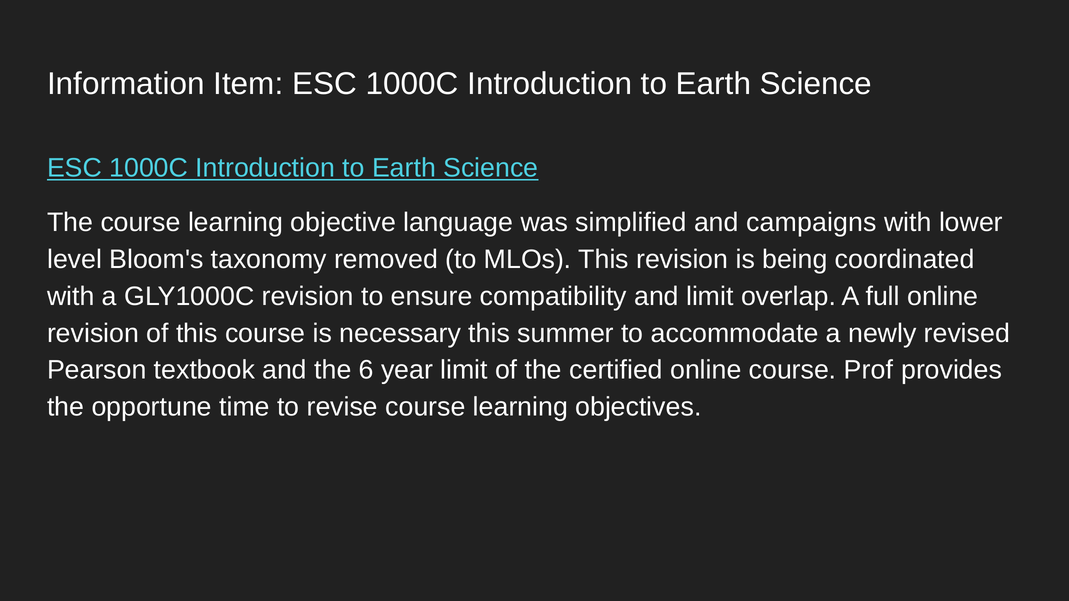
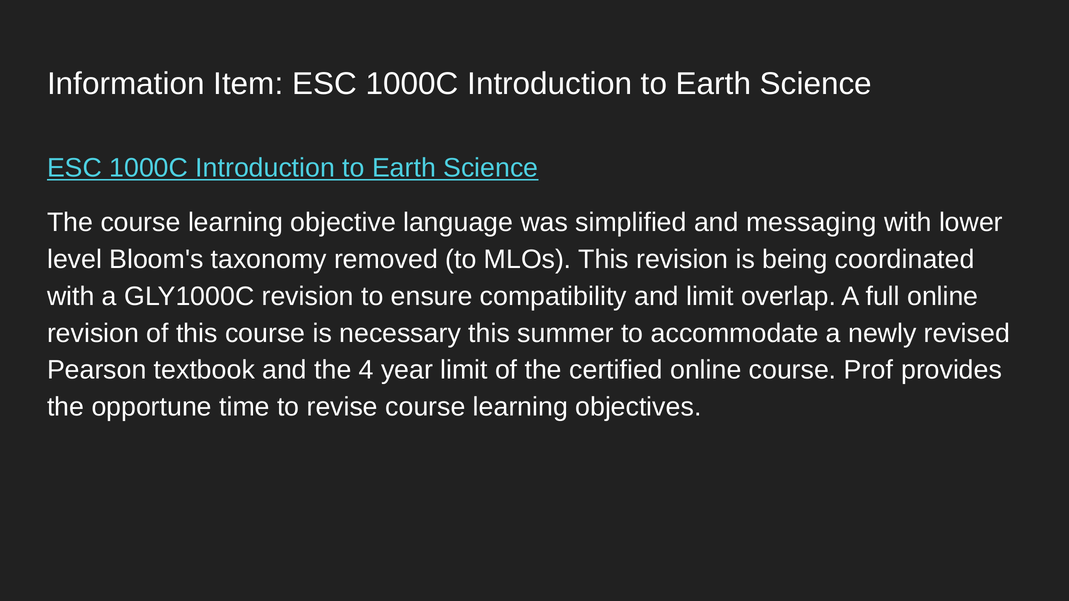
campaigns: campaigns -> messaging
6: 6 -> 4
